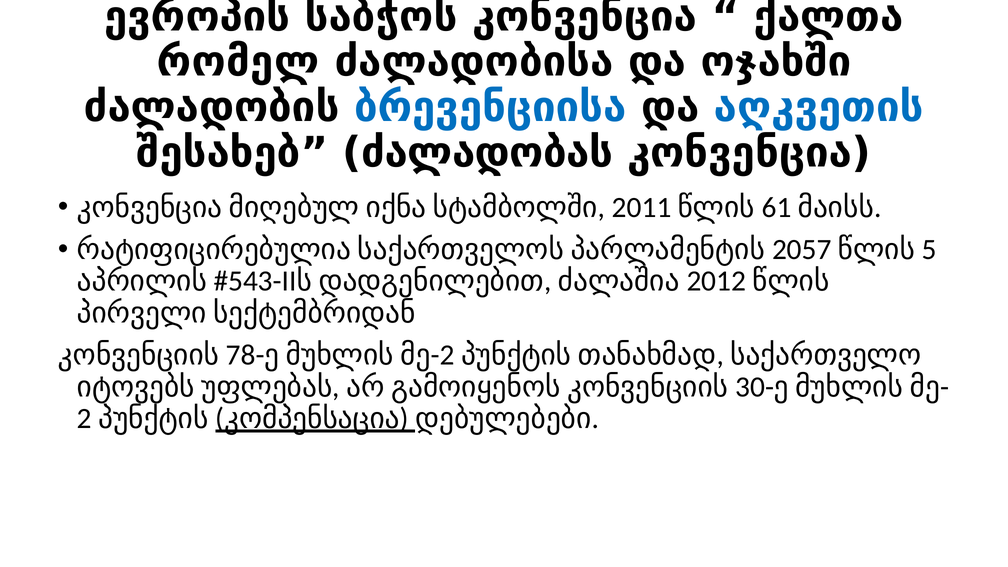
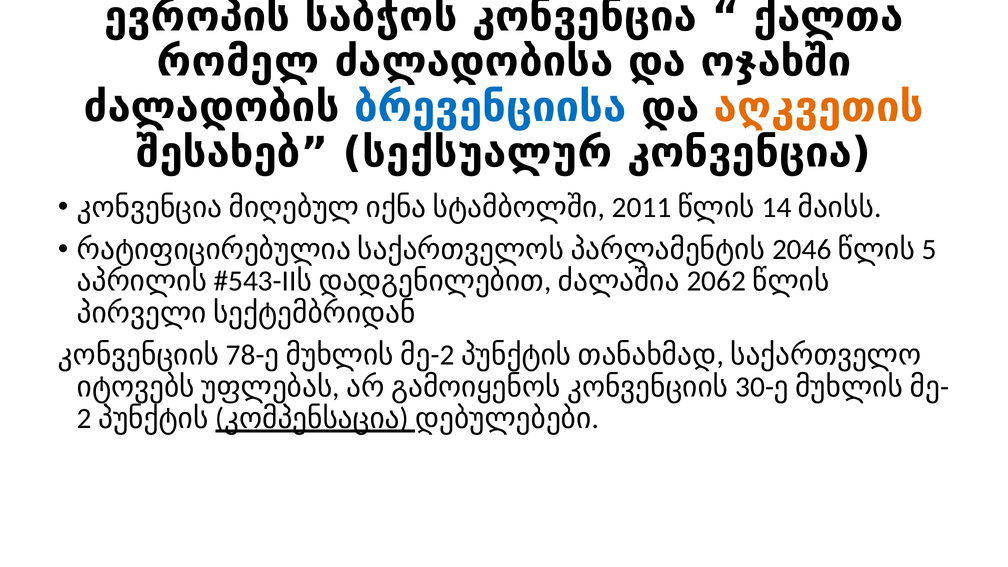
აღკვეთის colour: blue -> orange
ძალადობას: ძალადობას -> სექსუალურ
61: 61 -> 14
2057: 2057 -> 2046
2012: 2012 -> 2062
